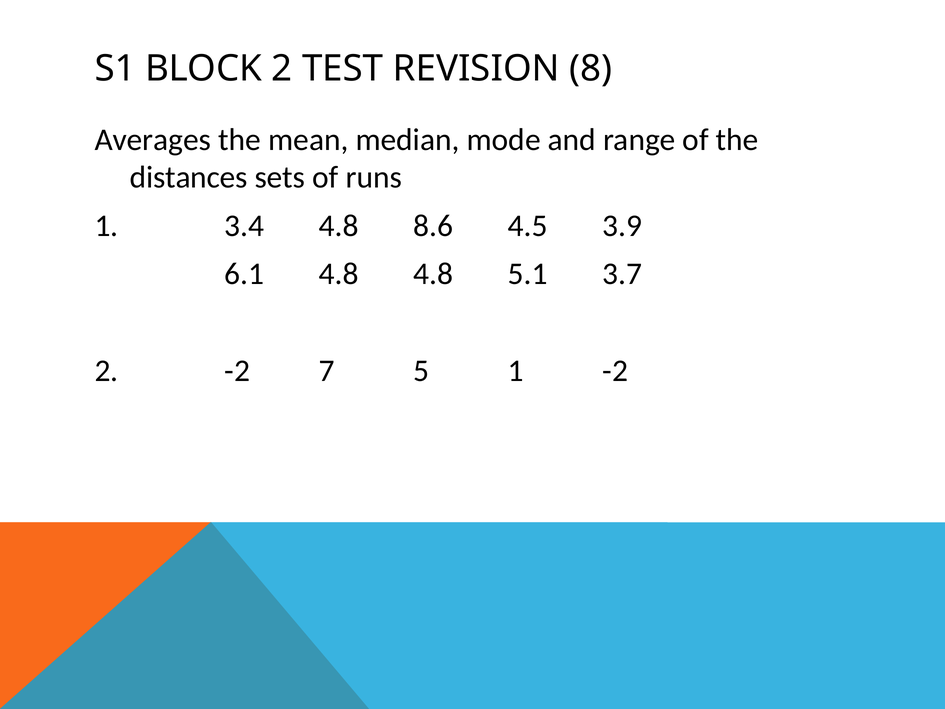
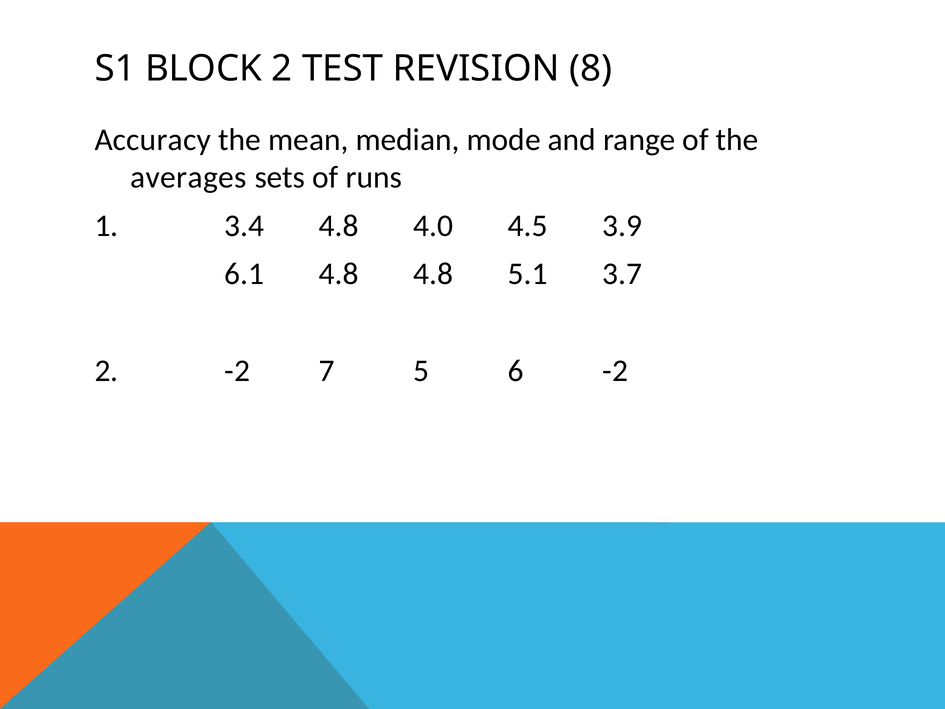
Averages: Averages -> Accuracy
distances: distances -> averages
8.6: 8.6 -> 4.0
5 1: 1 -> 6
